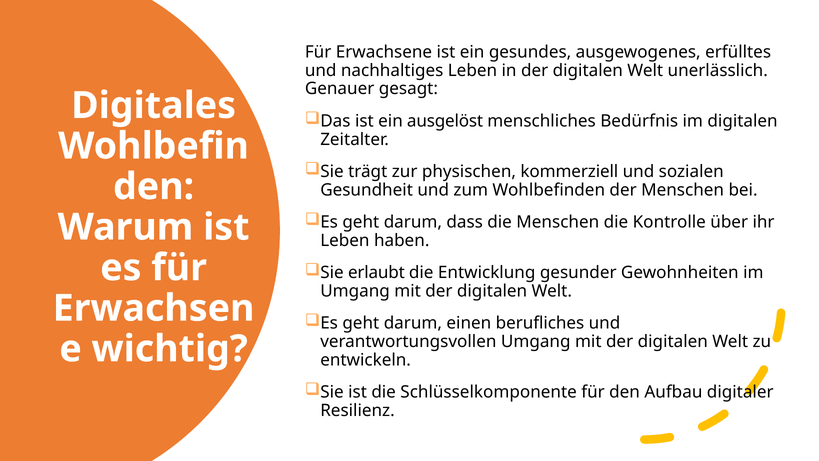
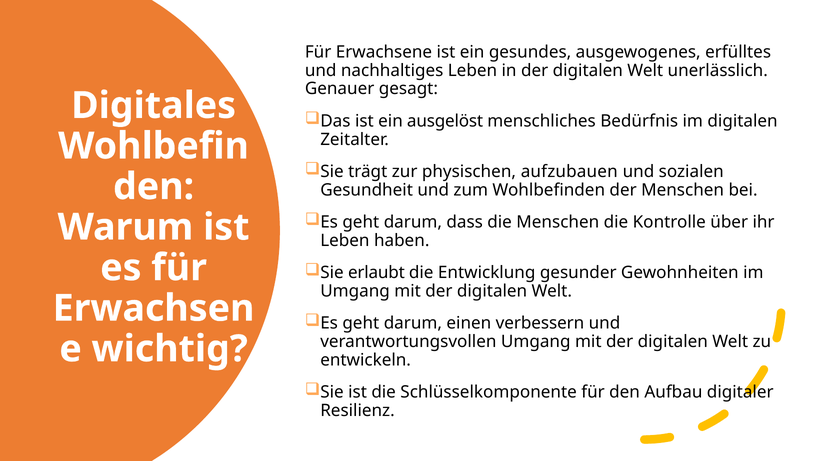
kommerziell: kommerziell -> aufzubauen
berufliches: berufliches -> verbessern
